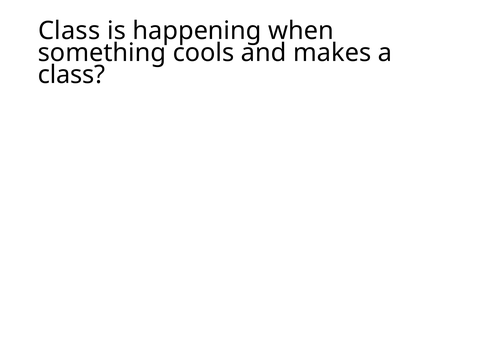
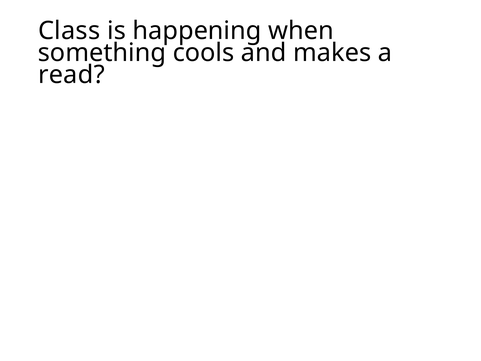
class at (72, 75): class -> read
